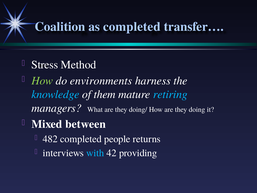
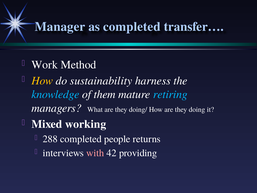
Coalition: Coalition -> Manager
Stress: Stress -> Work
How at (42, 81) colour: light green -> yellow
environments: environments -> sustainability
between: between -> working
482: 482 -> 288
with colour: light blue -> pink
